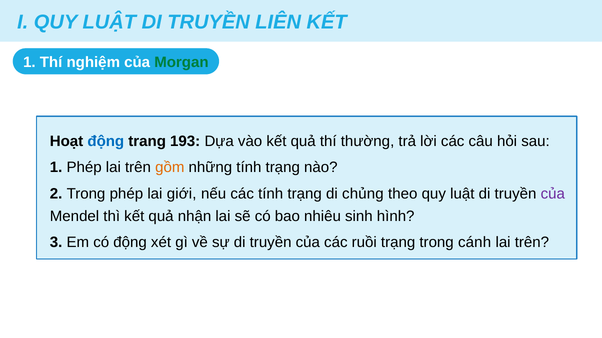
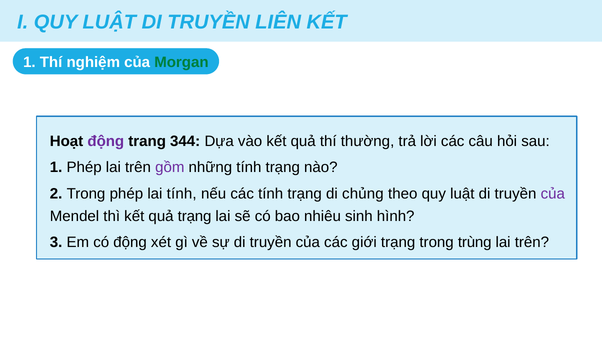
động at (106, 141) colour: blue -> purple
193: 193 -> 344
gồm colour: orange -> purple
lai giới: giới -> tính
quả nhận: nhận -> trạng
ruồi: ruồi -> giới
cánh: cánh -> trùng
